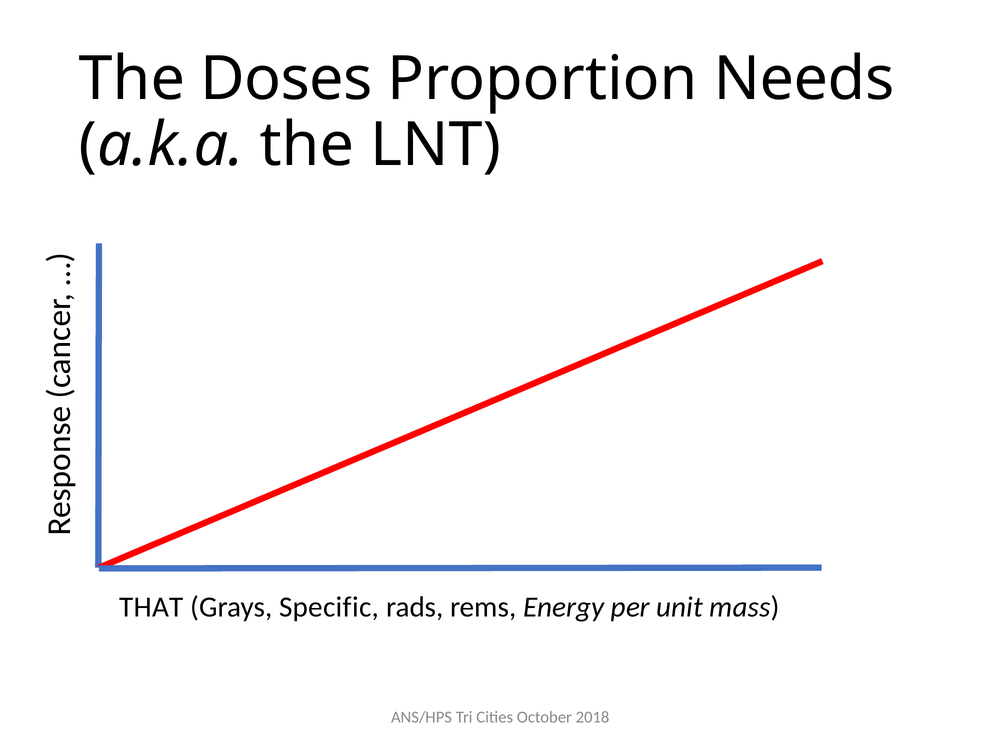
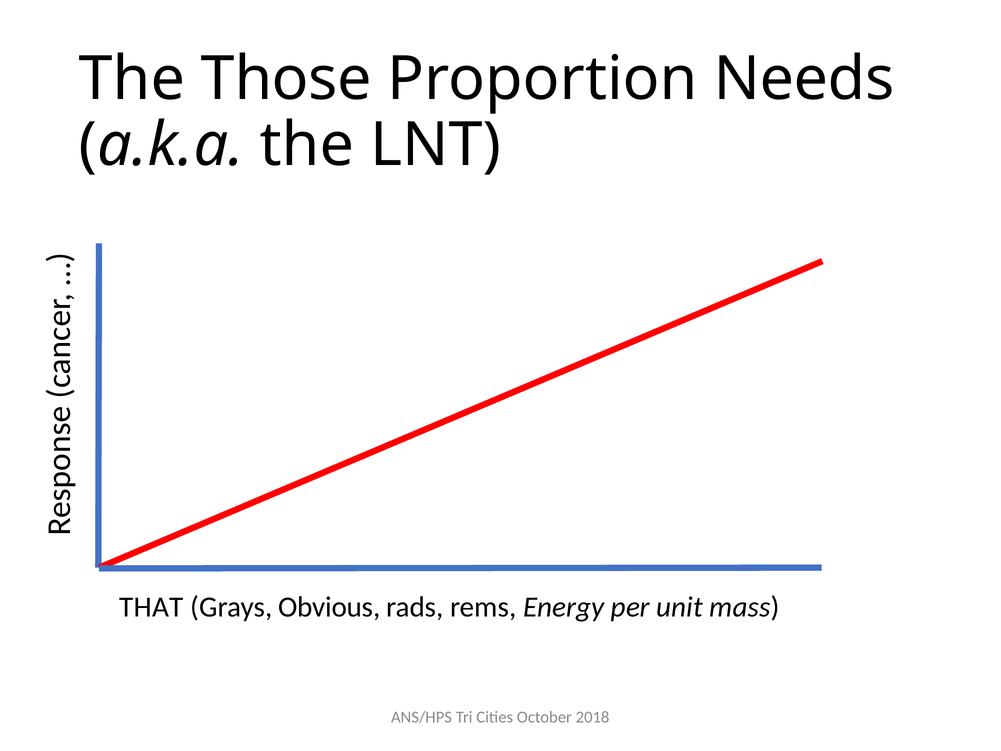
Doses: Doses -> Those
Specific: Specific -> Obvious
